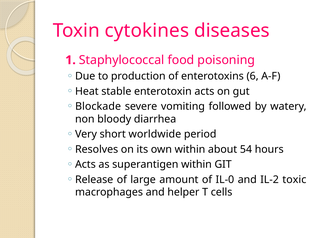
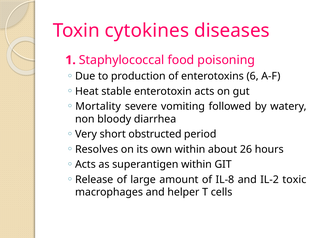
Blockade: Blockade -> Mortality
worldwide: worldwide -> obstructed
54: 54 -> 26
IL-0: IL-0 -> IL-8
